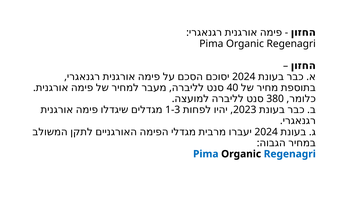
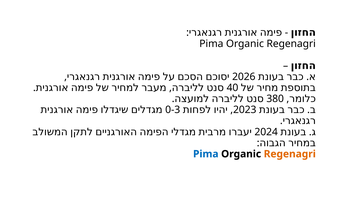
2024 at (244, 77): 2024 -> 2026
1-3: 1-3 -> 0-3
Regenagri at (290, 154) colour: blue -> orange
